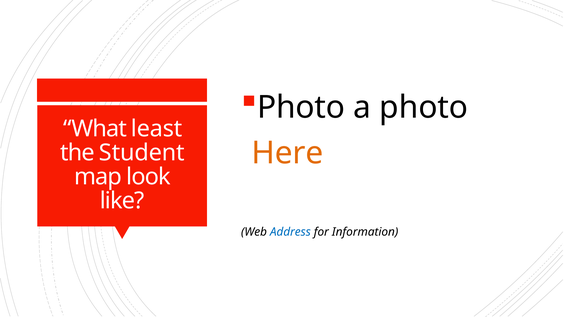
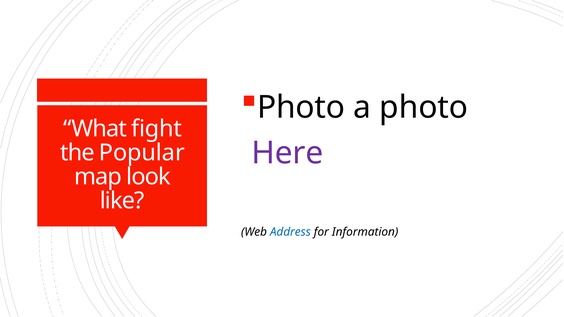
least: least -> fight
Here colour: orange -> purple
Student: Student -> Popular
